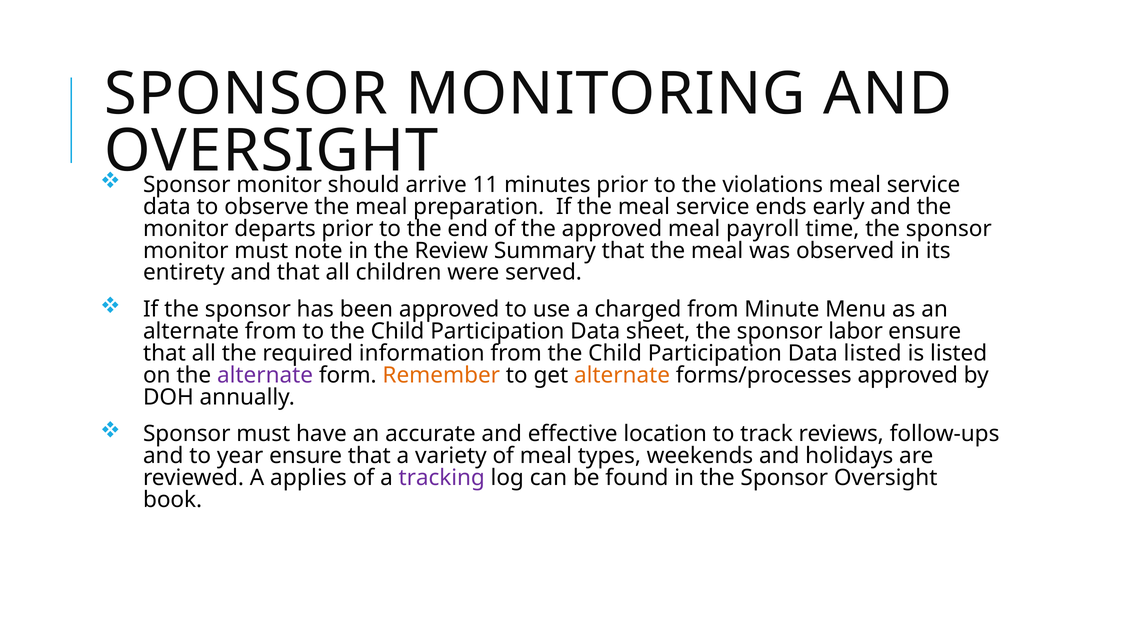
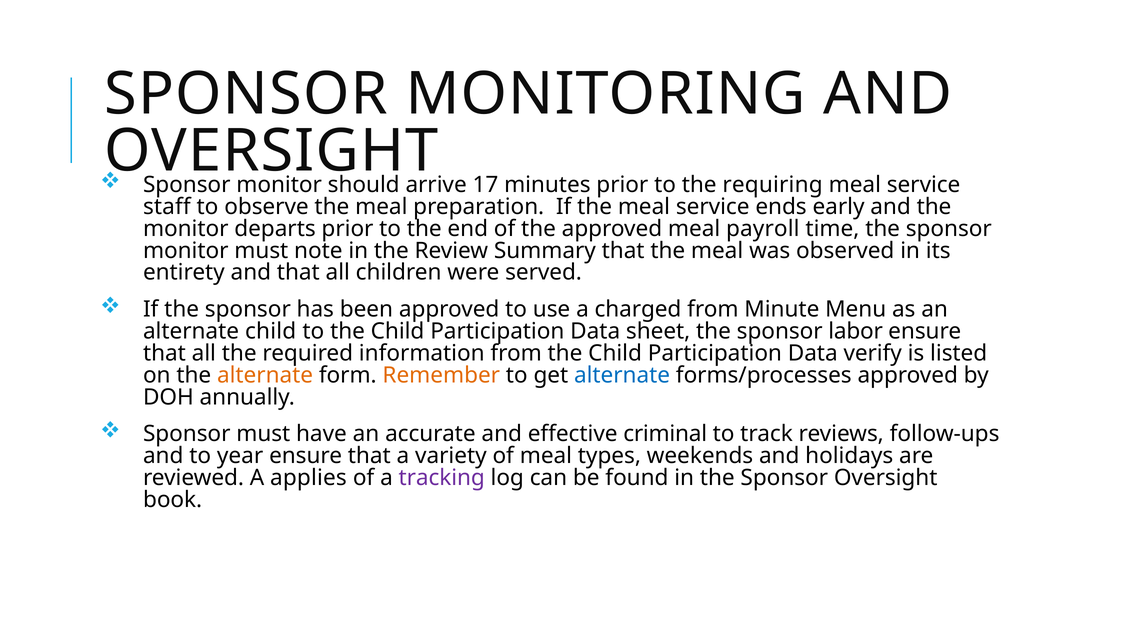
11: 11 -> 17
violations: violations -> requiring
data at (167, 207): data -> staff
alternate from: from -> child
Data listed: listed -> verify
alternate at (265, 375) colour: purple -> orange
alternate at (622, 375) colour: orange -> blue
location: location -> criminal
